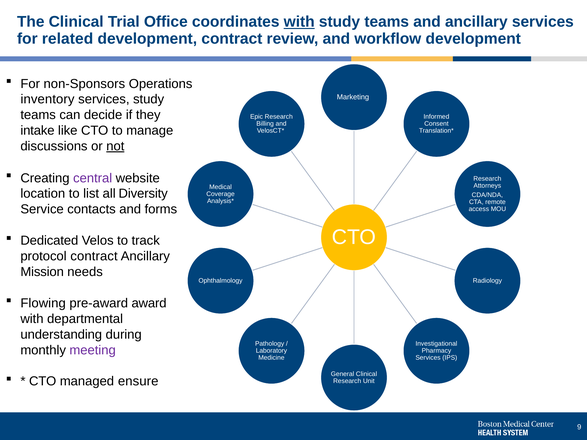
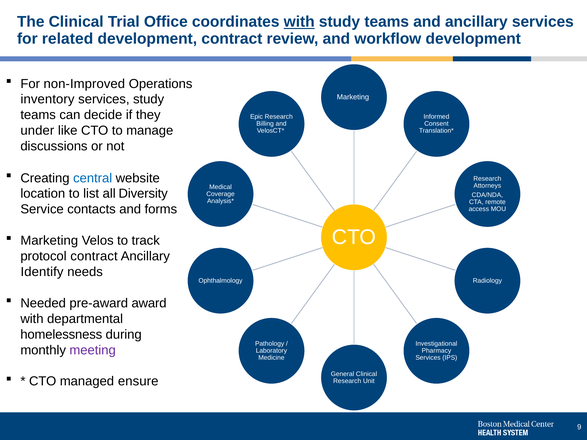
non-Sponsors: non-Sponsors -> non-Improved
intake: intake -> under
not underline: present -> none
central colour: purple -> blue
Dedicated at (49, 241): Dedicated -> Marketing
Mission: Mission -> Identify
Flowing: Flowing -> Needed
understanding: understanding -> homelessness
